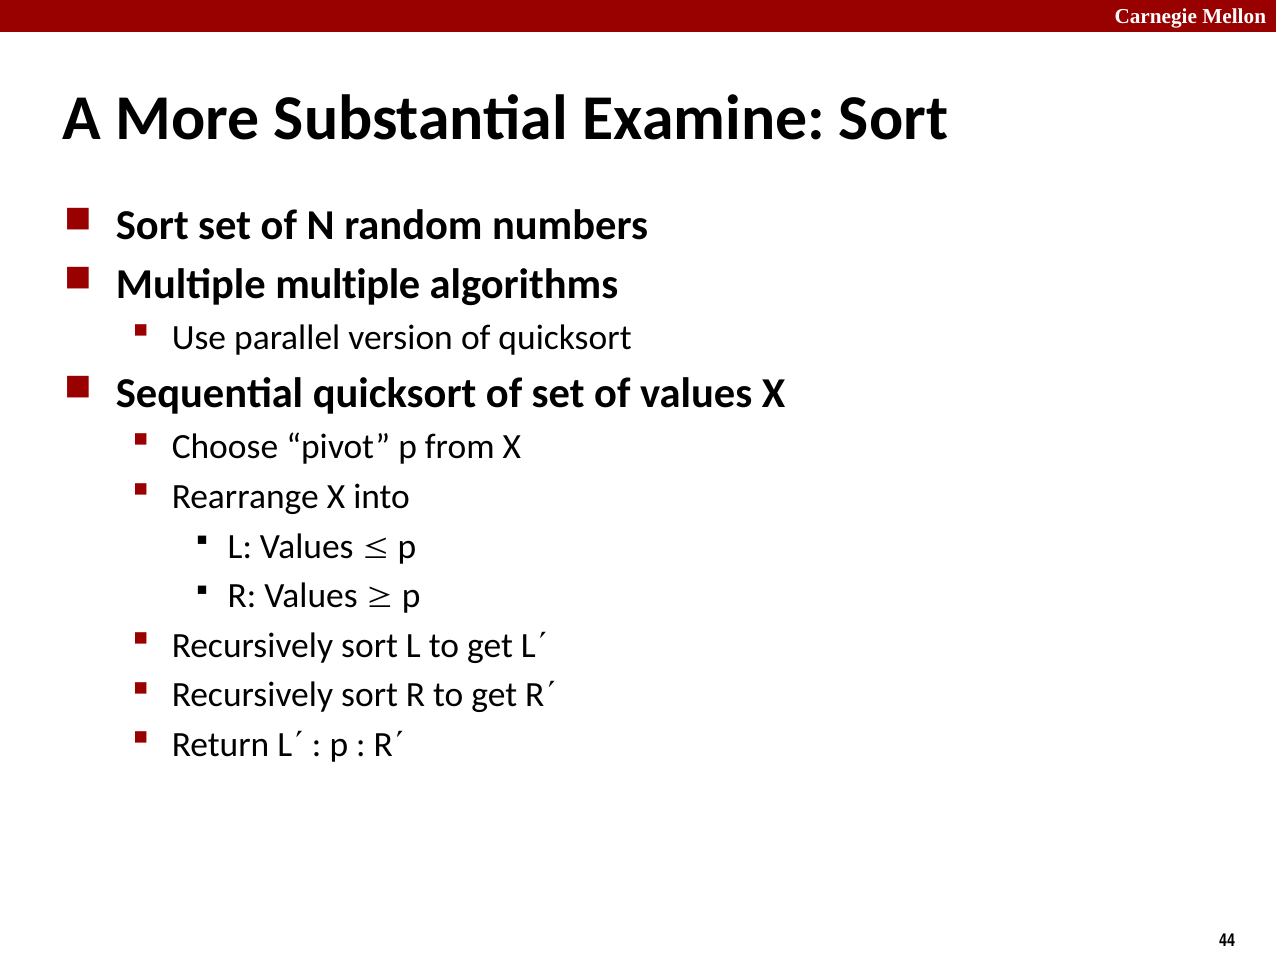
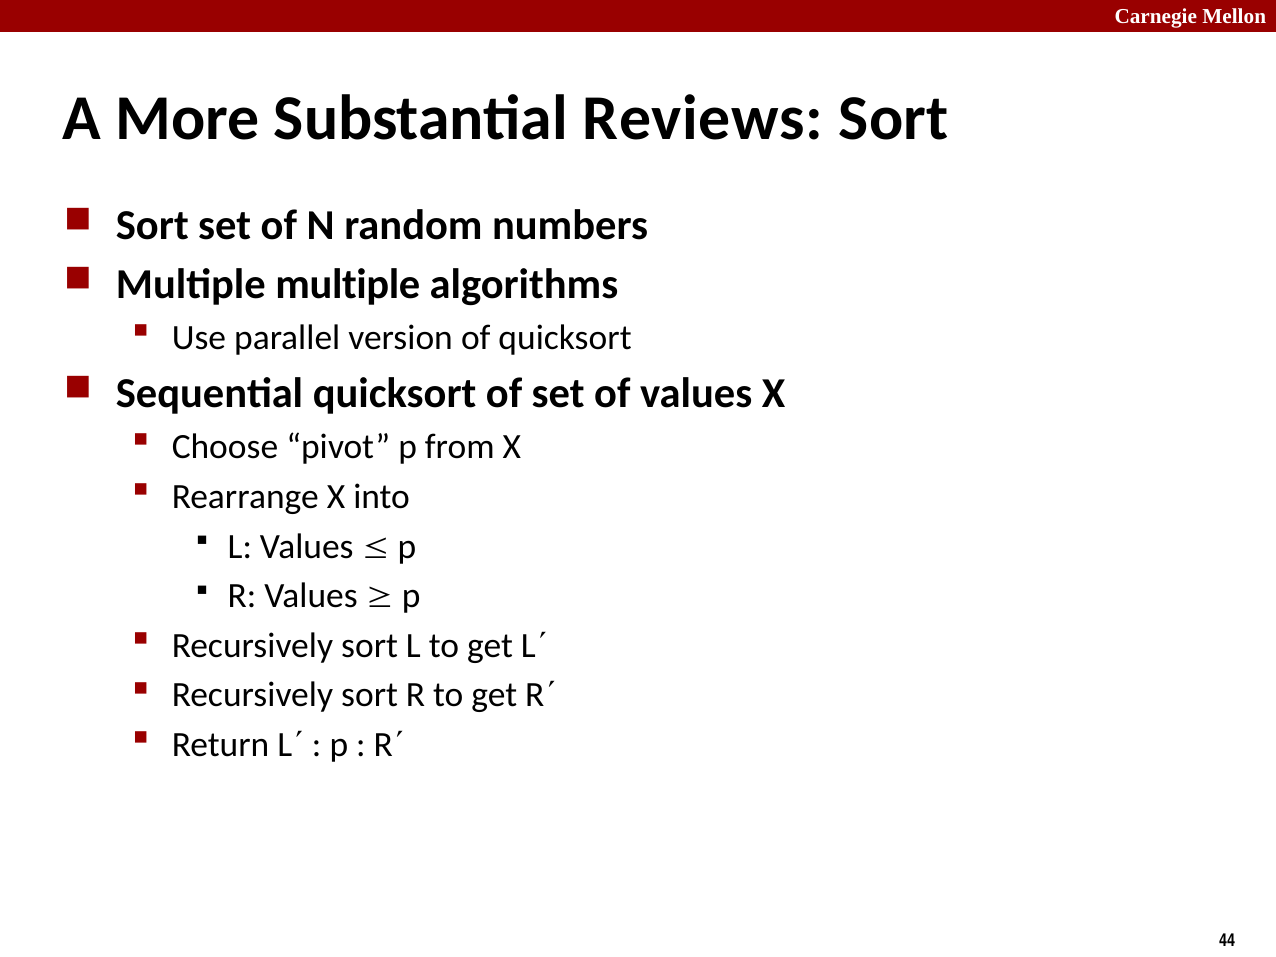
Examine: Examine -> Reviews
